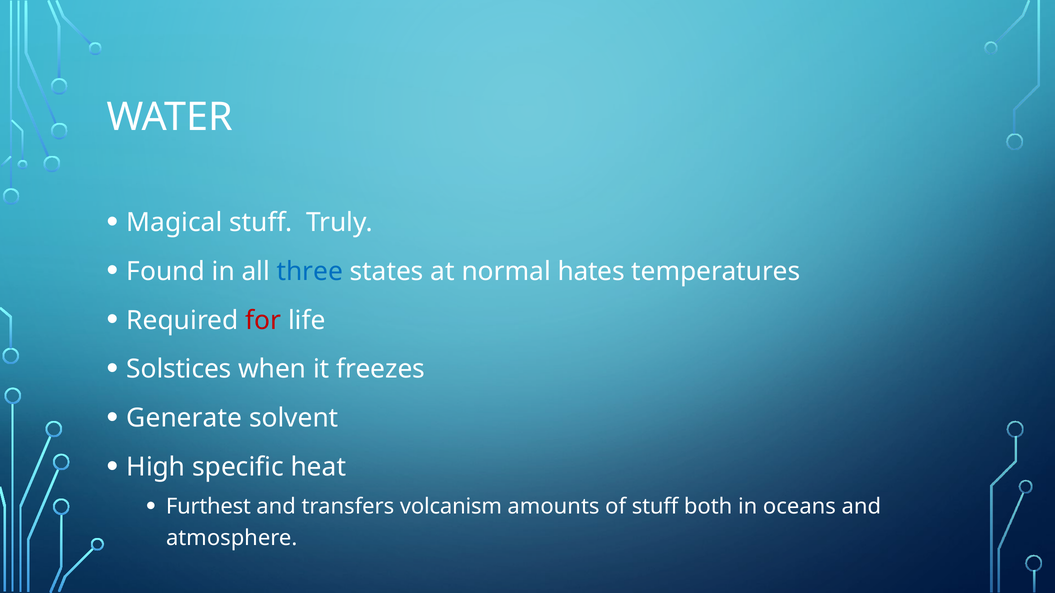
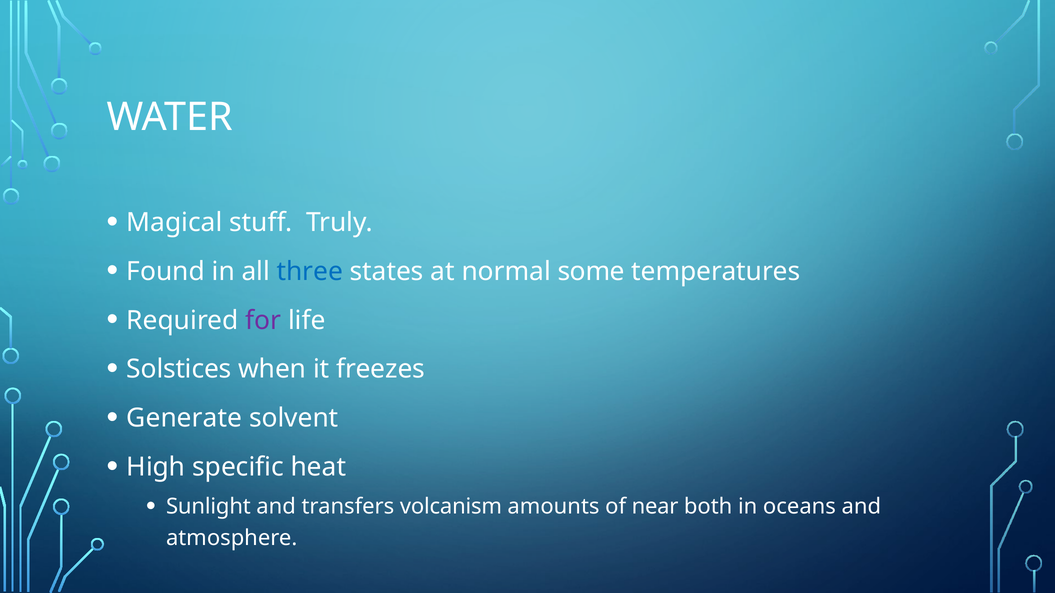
hates: hates -> some
for colour: red -> purple
Furthest: Furthest -> Sunlight
of stuff: stuff -> near
